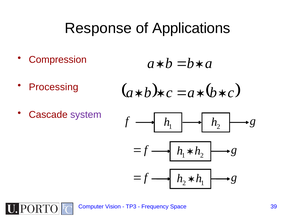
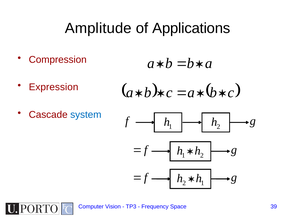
Response: Response -> Amplitude
Processing: Processing -> Expression
system colour: purple -> blue
